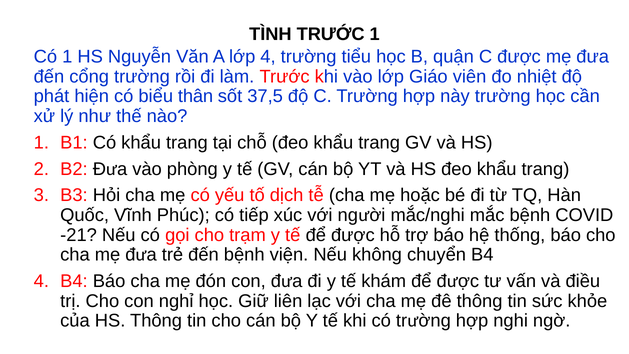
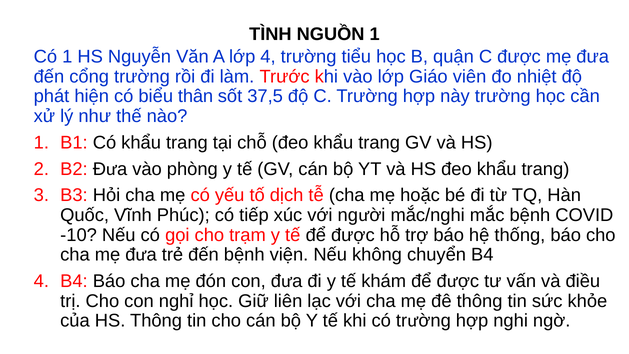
TÌNH TRƯỚC: TRƯỚC -> NGUỒN
-21: -21 -> -10
